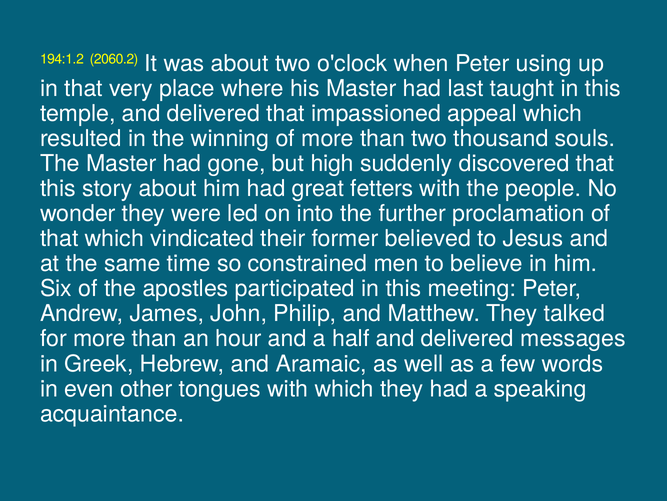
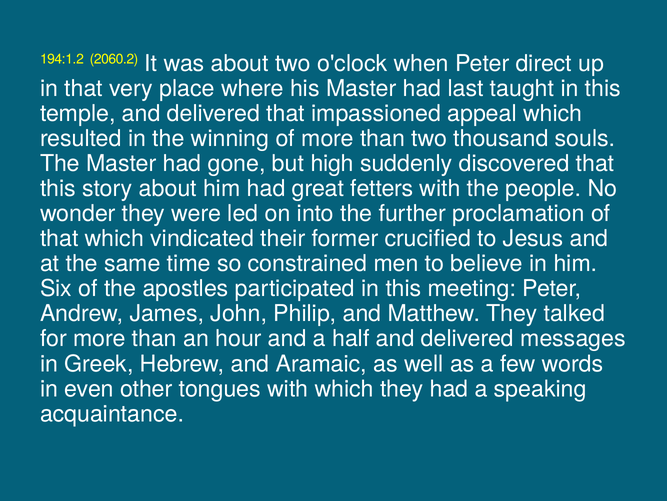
using: using -> direct
believed: believed -> crucified
